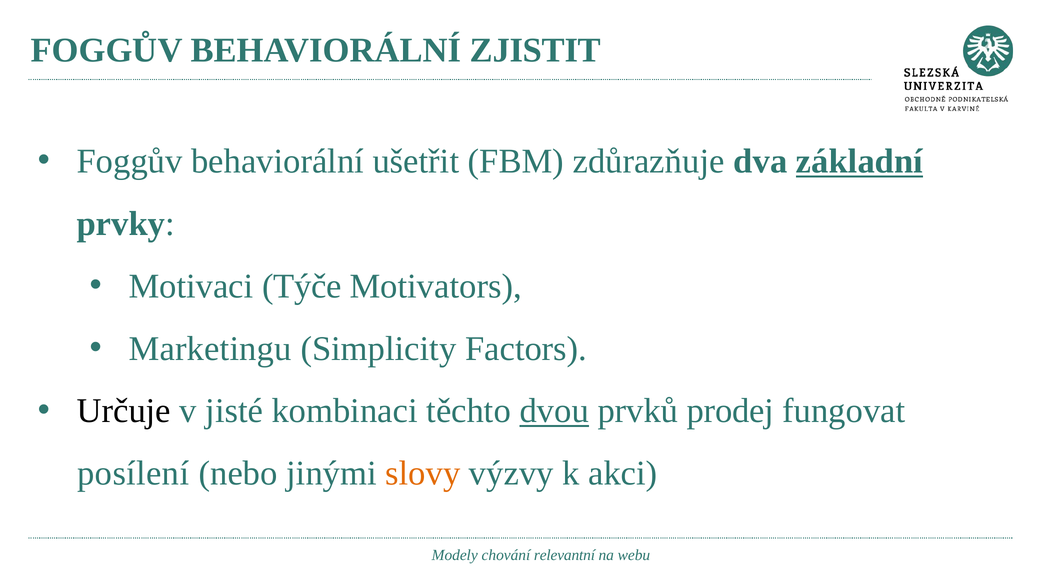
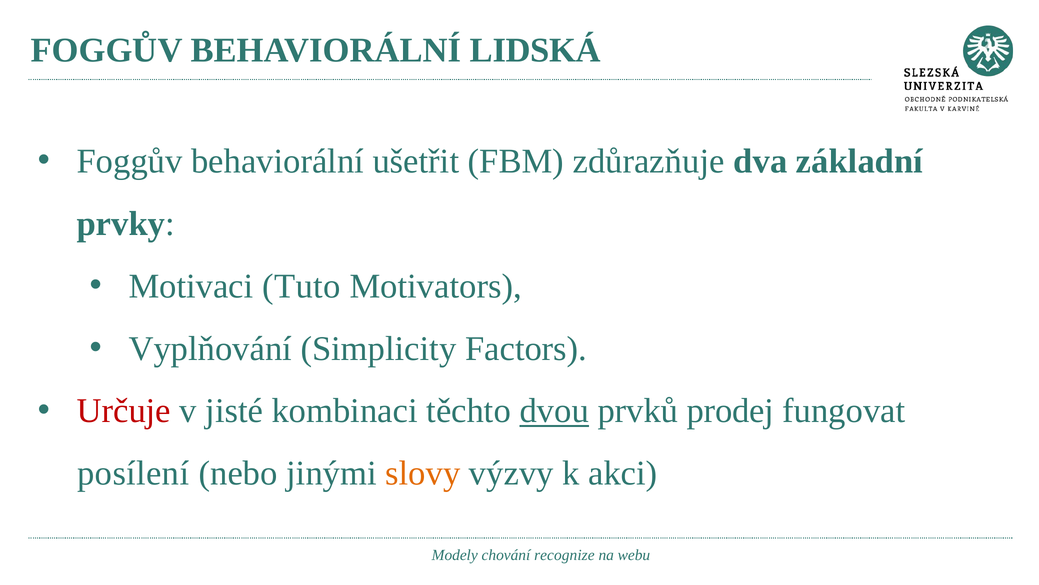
ZJISTIT: ZJISTIT -> LIDSKÁ
základní underline: present -> none
Týče: Týče -> Tuto
Marketingu: Marketingu -> Vyplňování
Určuje colour: black -> red
relevantní: relevantní -> recognize
